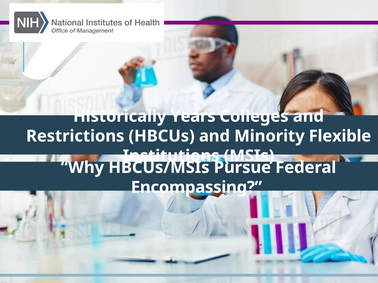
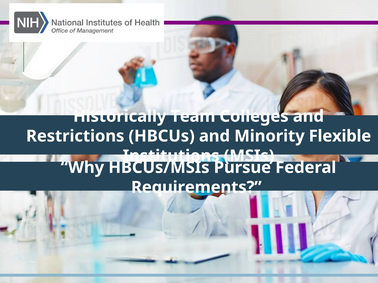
Years: Years -> Team
Encompassing: Encompassing -> Requirements
